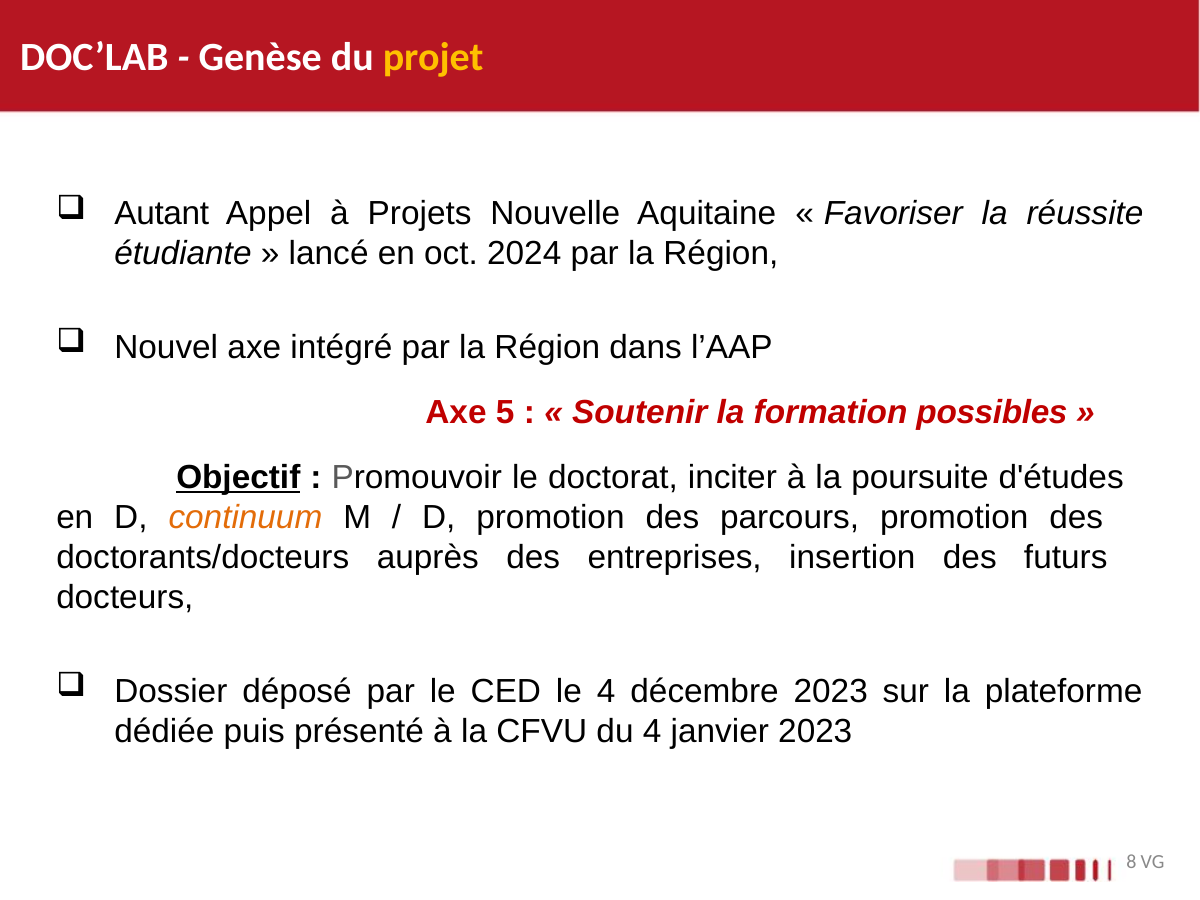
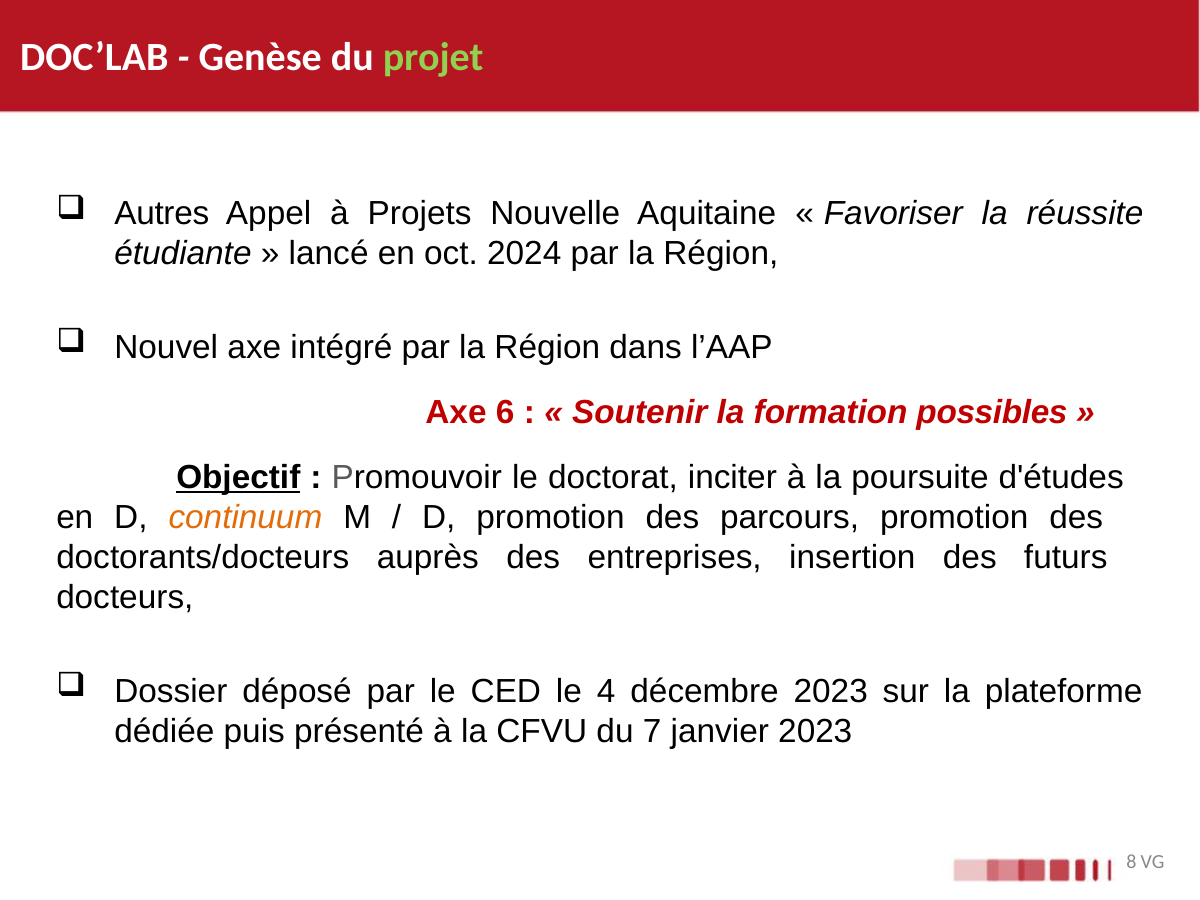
projet colour: yellow -> light green
Autant: Autant -> Autres
5: 5 -> 6
du 4: 4 -> 7
